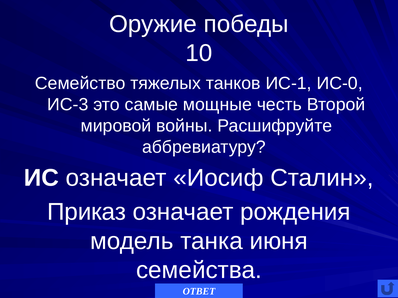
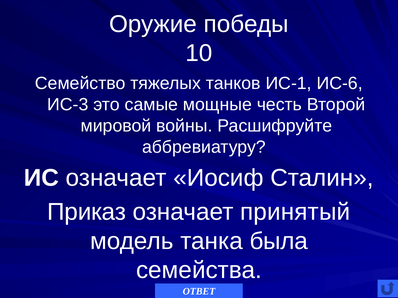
ИС-0: ИС-0 -> ИС-6
рождения: рождения -> принятый
июня: июня -> была
